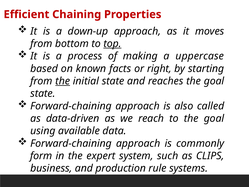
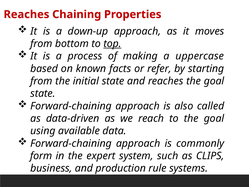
Efficient at (26, 14): Efficient -> Reaches
right: right -> refer
the at (63, 81) underline: present -> none
